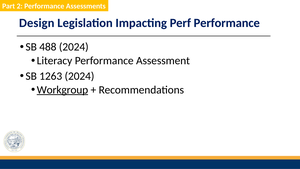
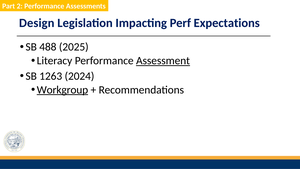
Perf Performance: Performance -> Expectations
488 2024: 2024 -> 2025
Assessment underline: none -> present
